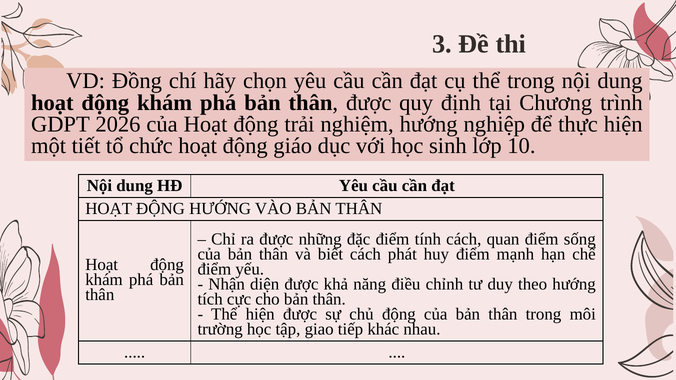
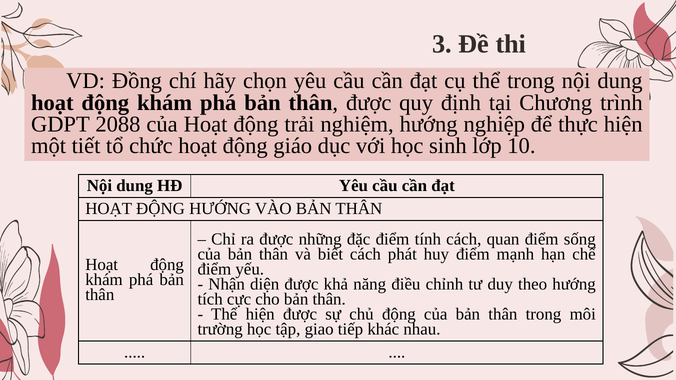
2026: 2026 -> 2088
